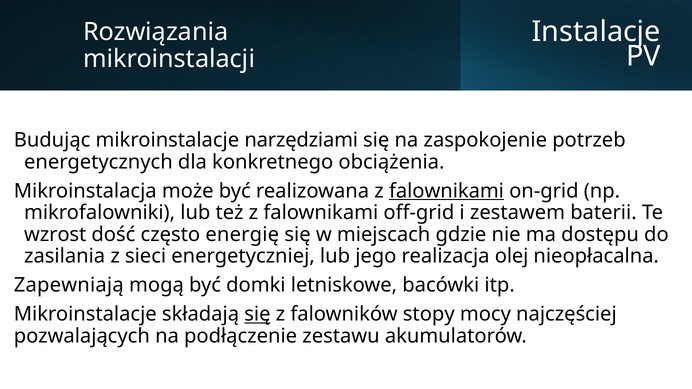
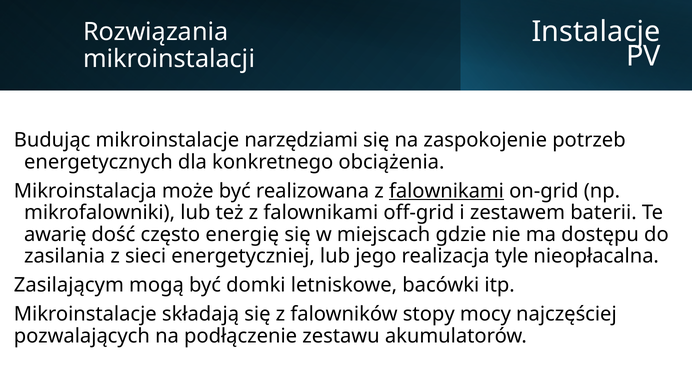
wzrost: wzrost -> awarię
olej: olej -> tyle
Zapewniają: Zapewniają -> Zasilającym
się at (257, 315) underline: present -> none
